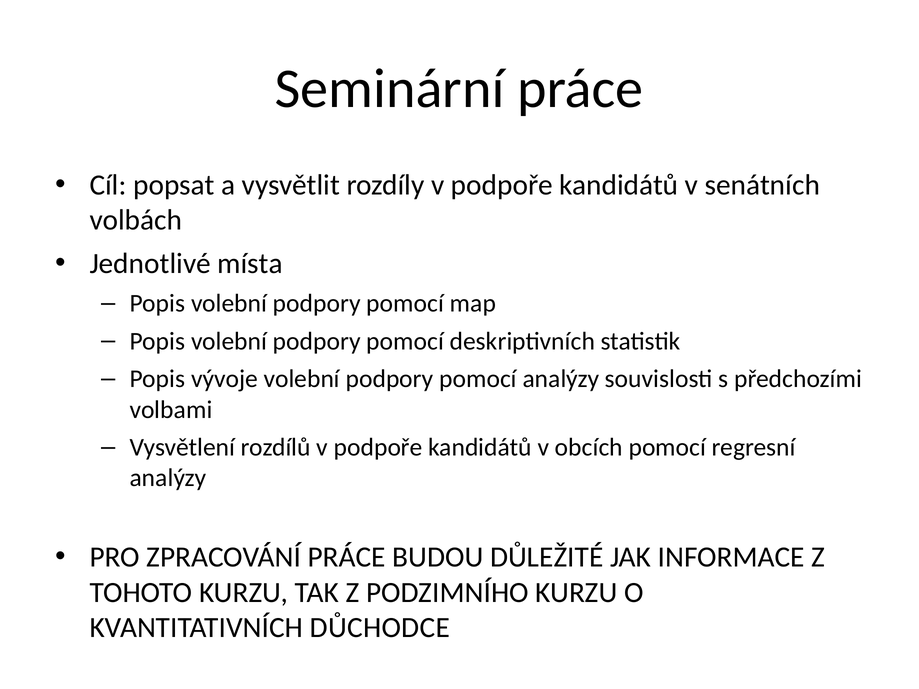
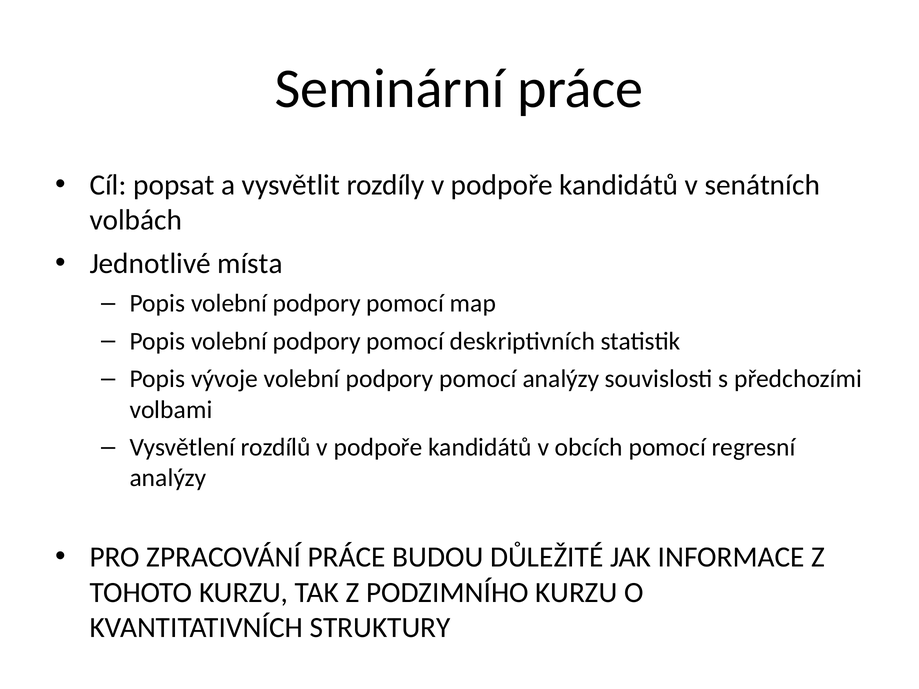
DŮCHODCE: DŮCHODCE -> STRUKTURY
